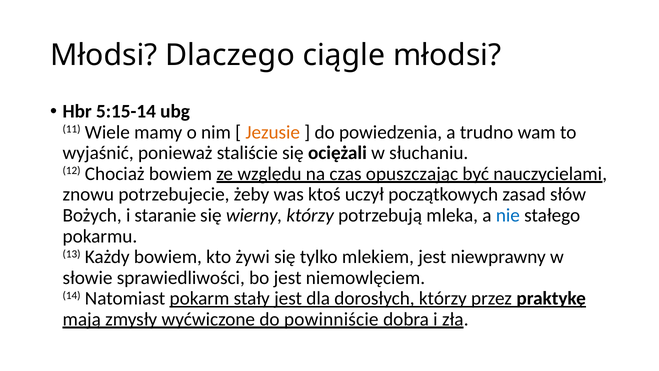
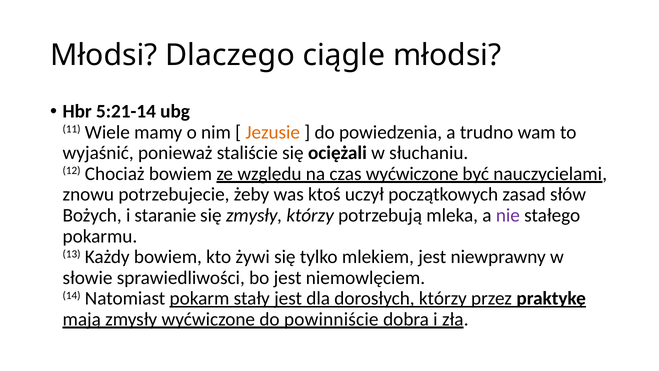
5:15-14: 5:15-14 -> 5:21-14
czas opuszczając: opuszczając -> wyćwiczone
się wierny: wierny -> zmysły
nie colour: blue -> purple
